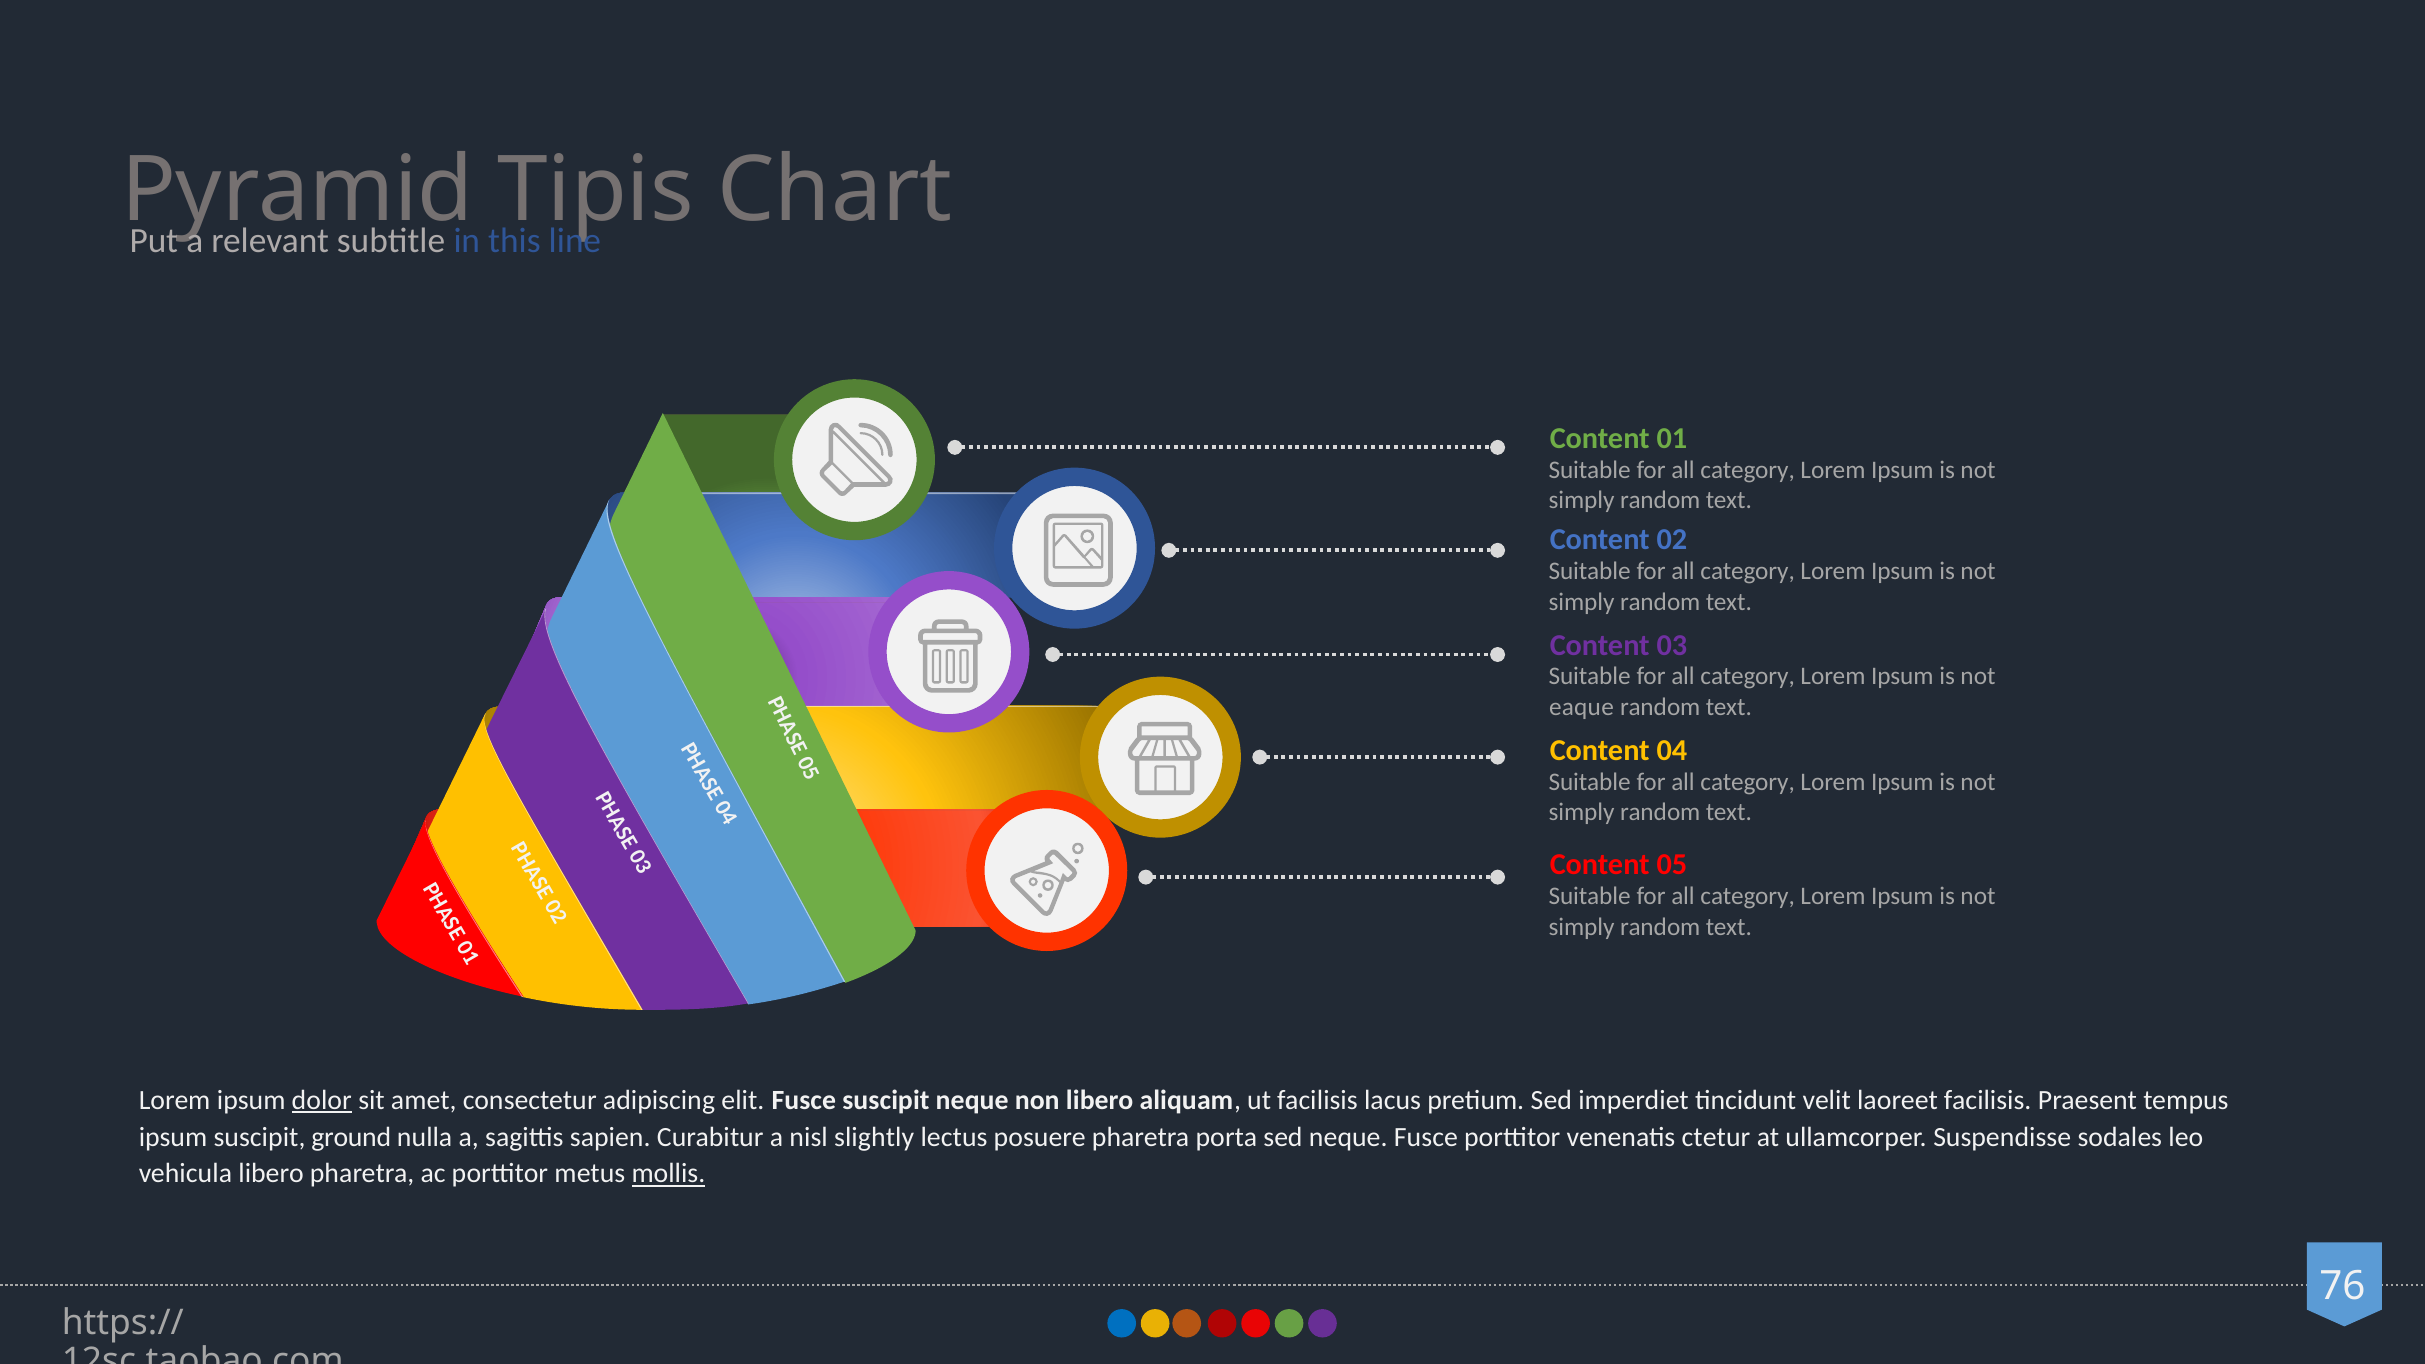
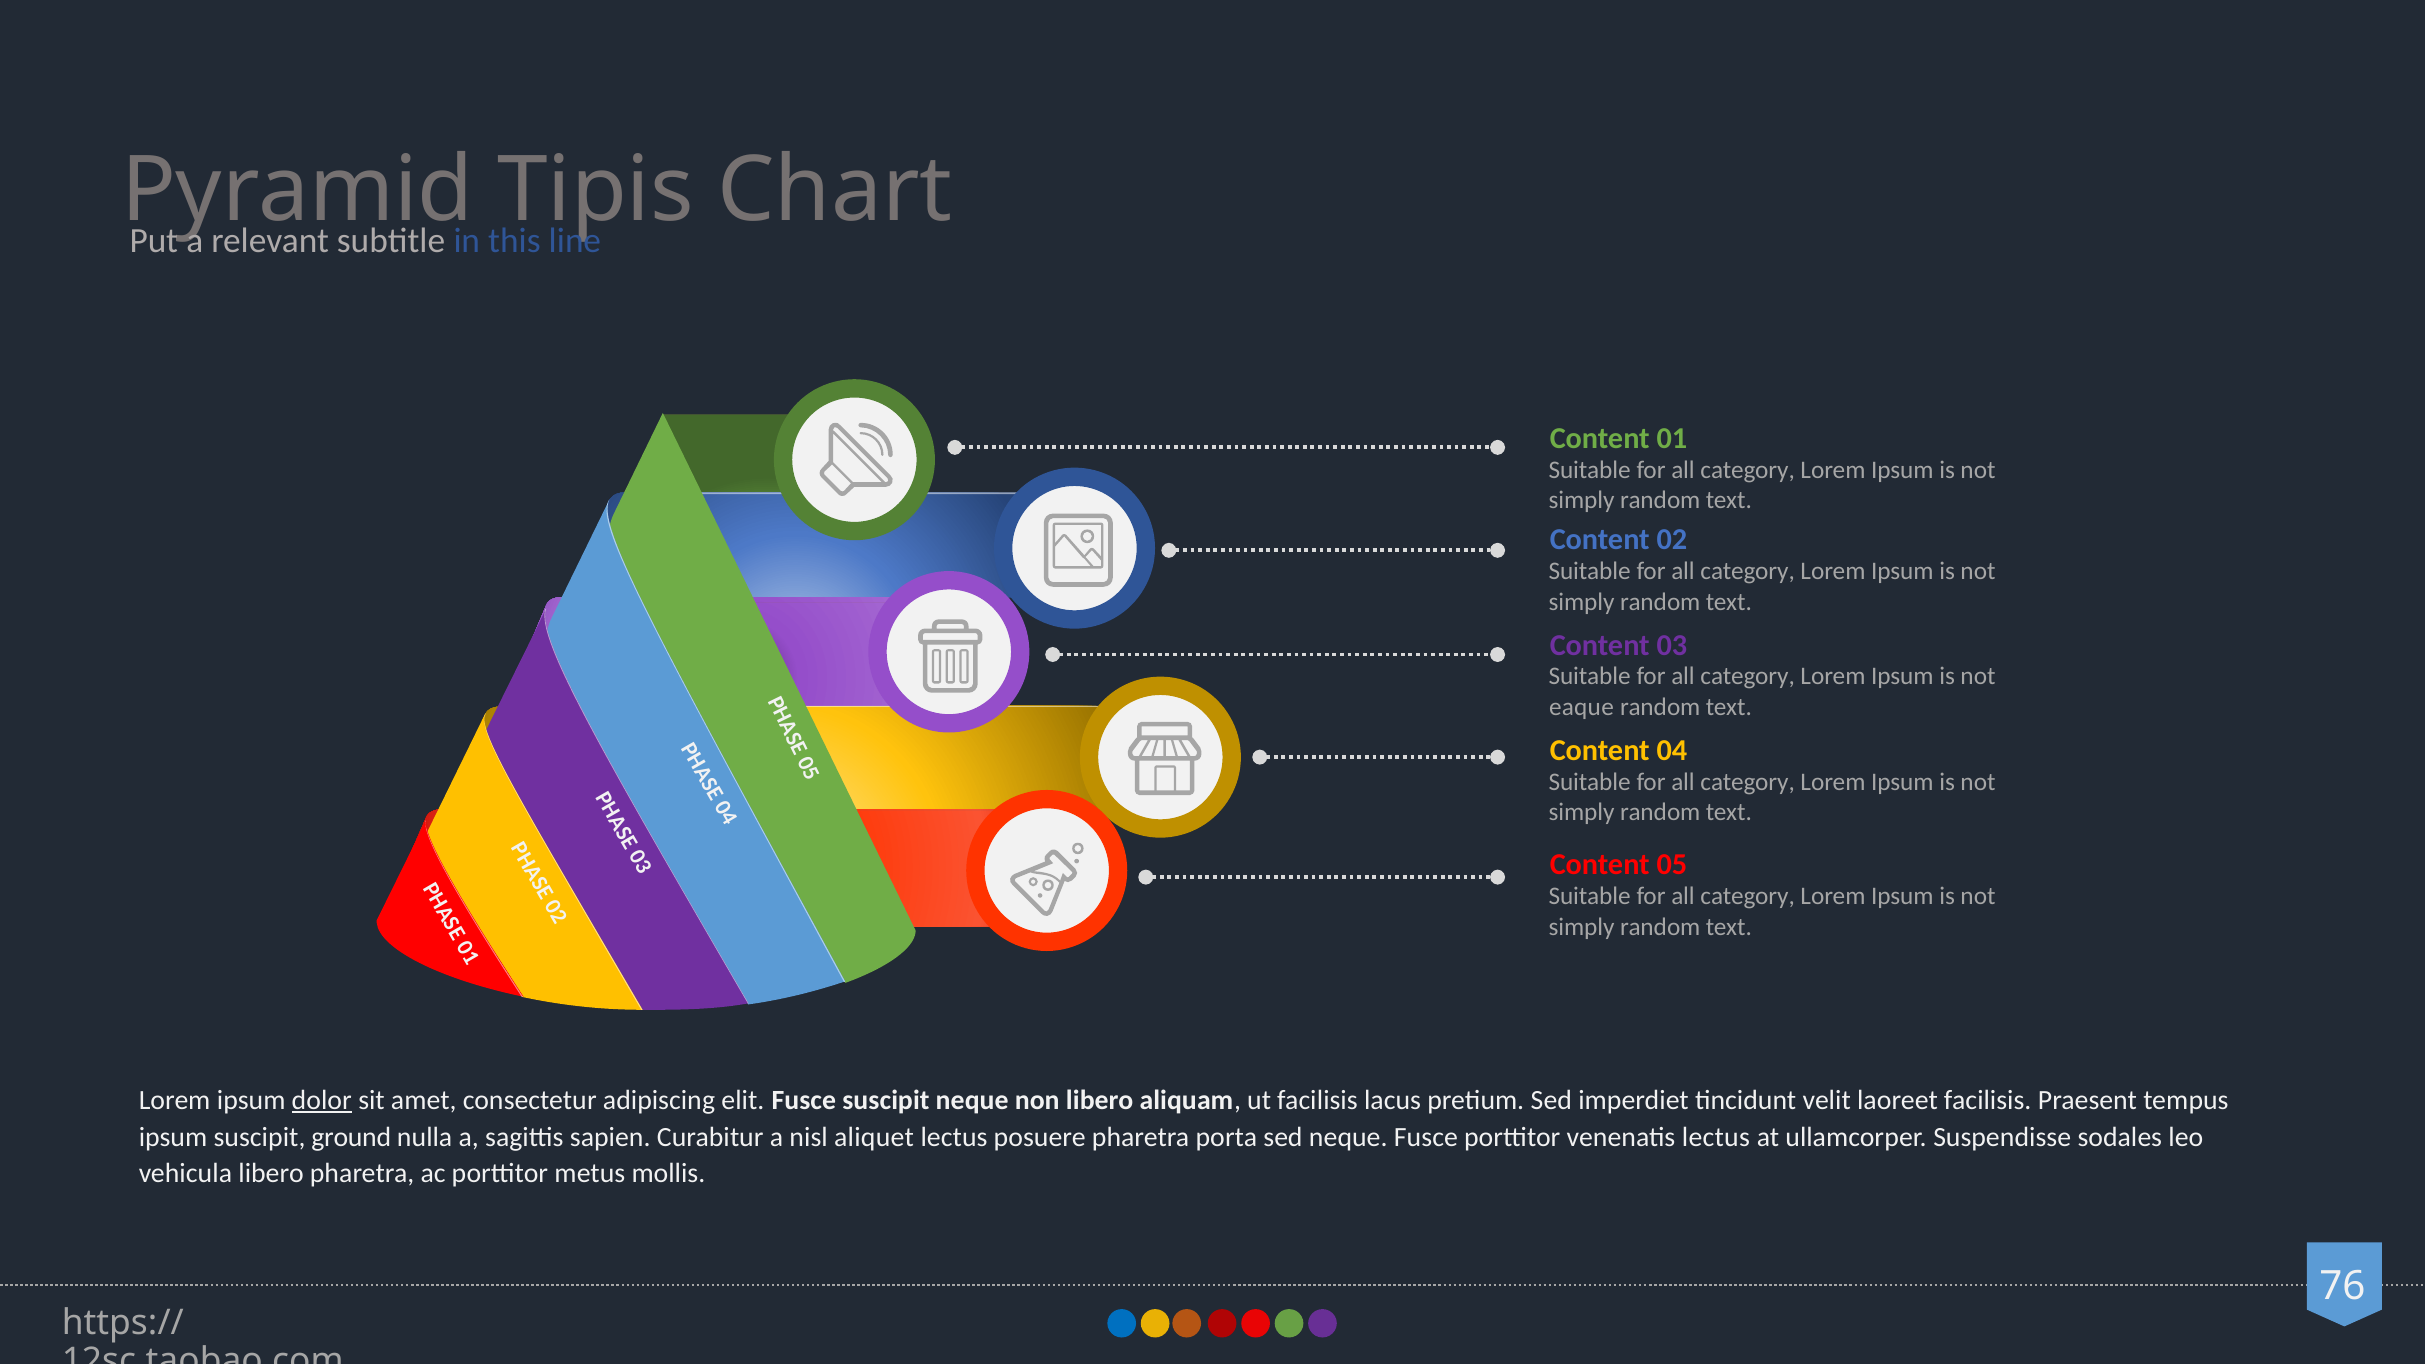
slightly: slightly -> aliquet
venenatis ctetur: ctetur -> lectus
mollis underline: present -> none
